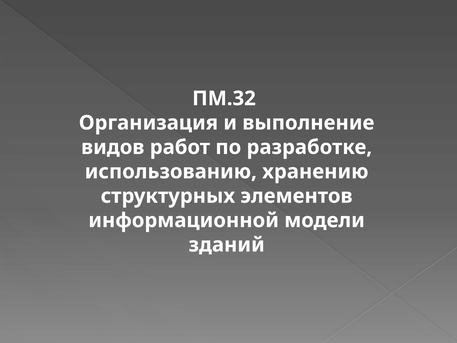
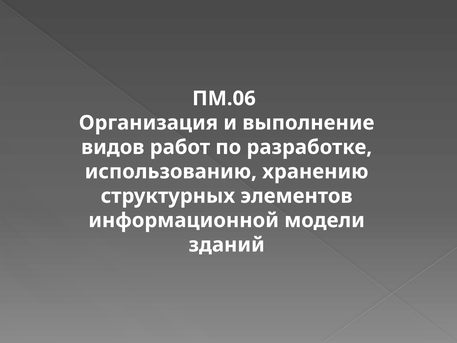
ПМ.32: ПМ.32 -> ПМ.06
